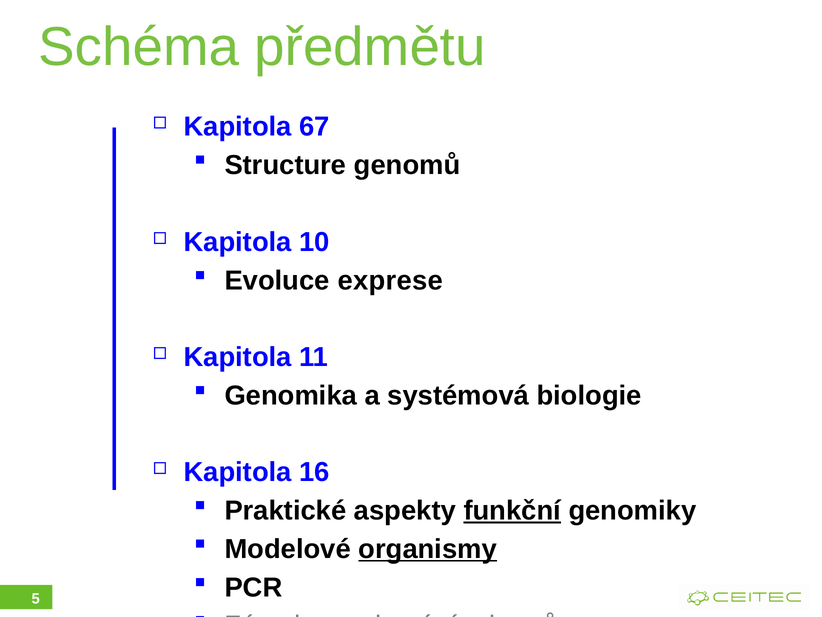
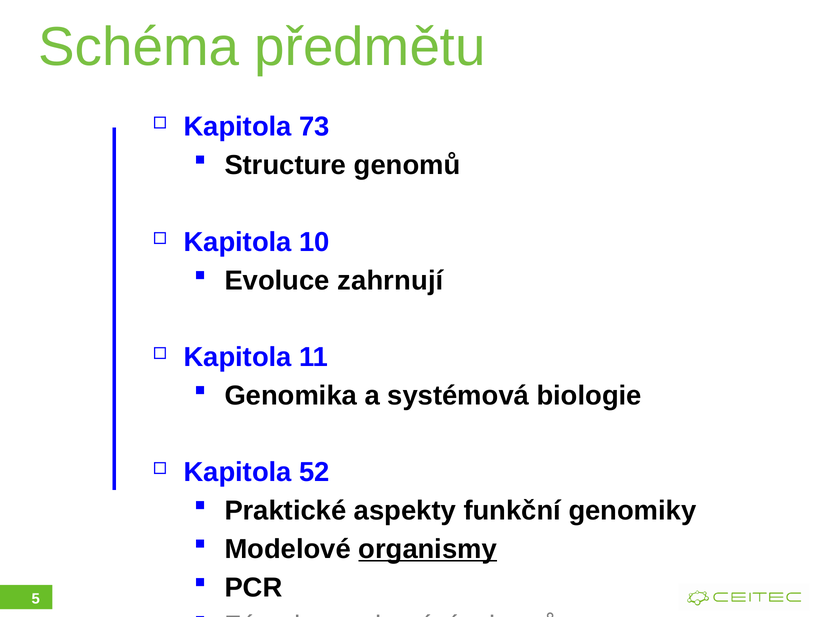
67: 67 -> 73
exprese: exprese -> zahrnují
16: 16 -> 52
funkční underline: present -> none
